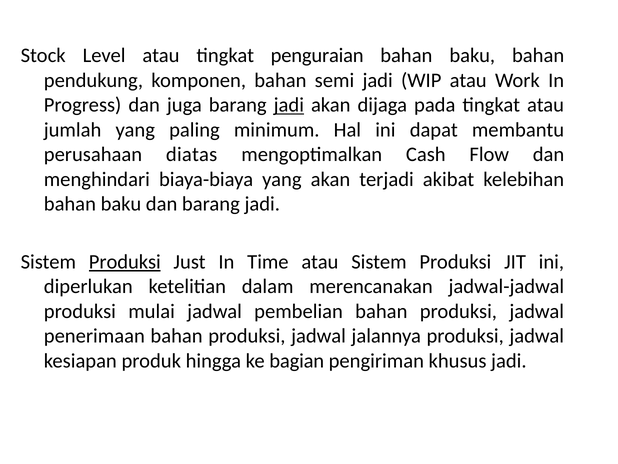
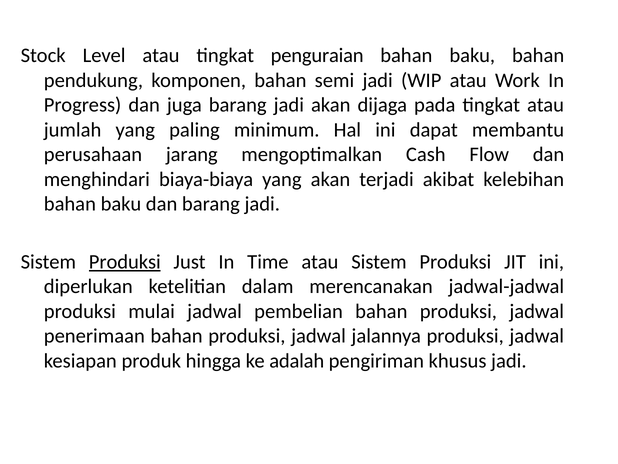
jadi at (289, 105) underline: present -> none
diatas: diatas -> jarang
bagian: bagian -> adalah
